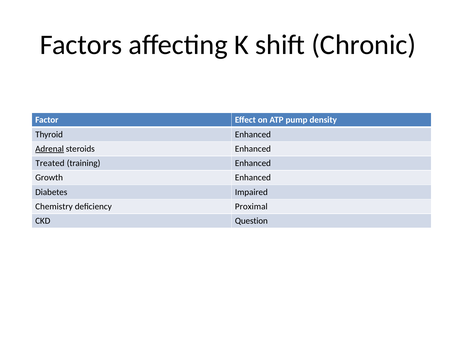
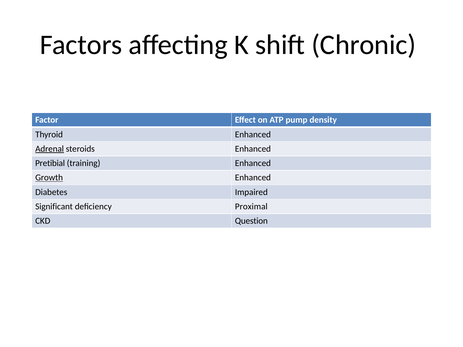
Treated: Treated -> Pretibial
Growth underline: none -> present
Chemistry: Chemistry -> Significant
